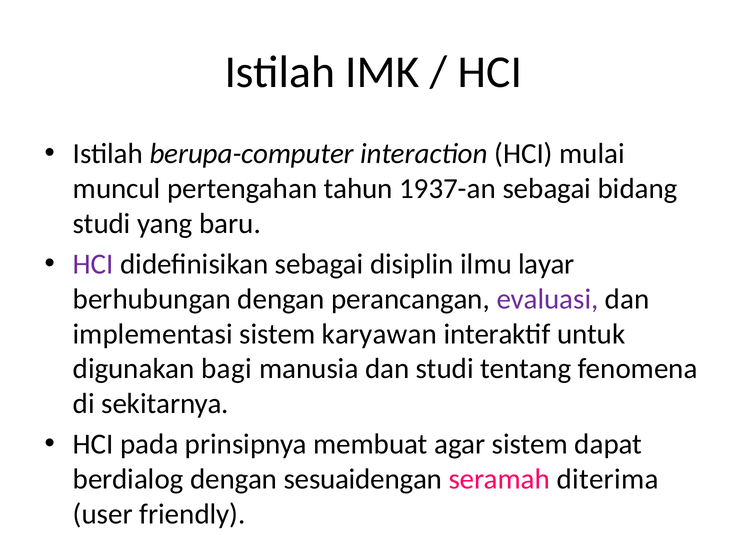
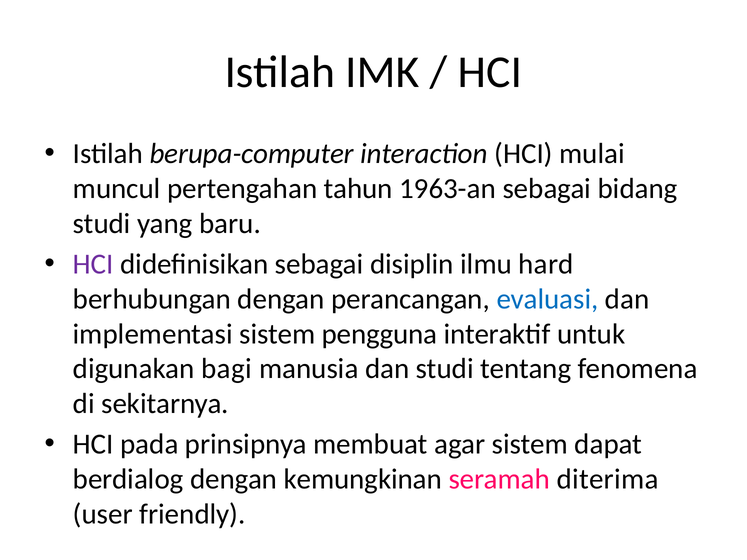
1937-an: 1937-an -> 1963-an
layar: layar -> hard
evaluasi colour: purple -> blue
karyawan: karyawan -> pengguna
sesuaidengan: sesuaidengan -> kemungkinan
